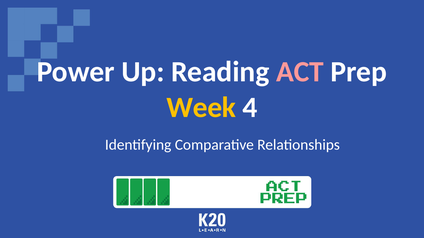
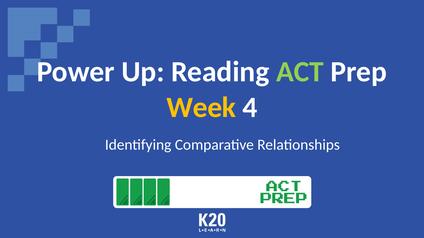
ACT colour: pink -> light green
